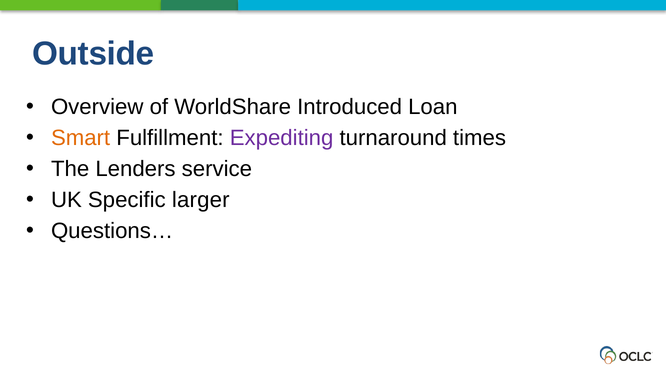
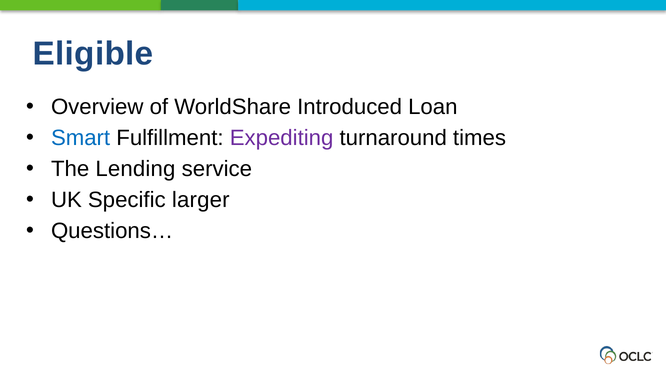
Outside: Outside -> Eligible
Smart colour: orange -> blue
Lenders: Lenders -> Lending
